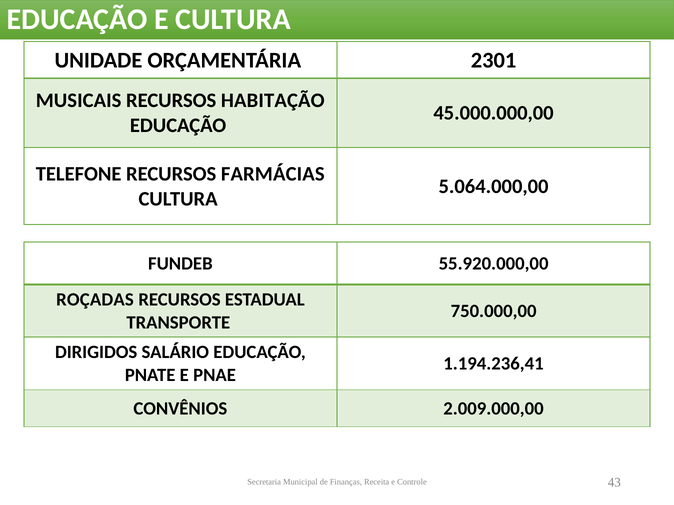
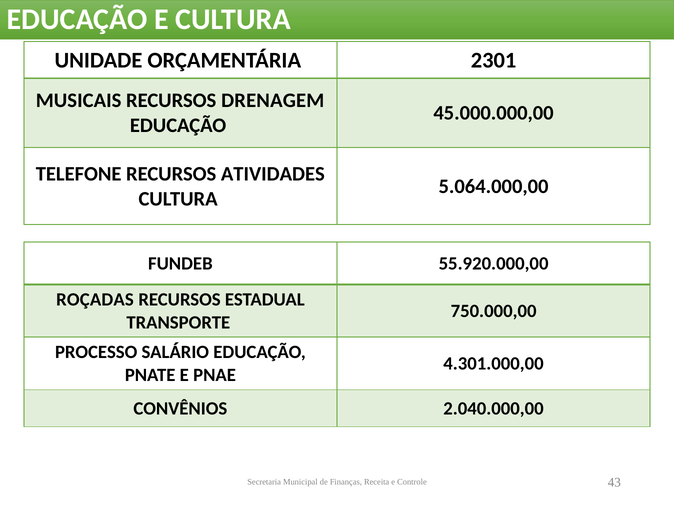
HABITAÇÃO: HABITAÇÃO -> DRENAGEM
FARMÁCIAS: FARMÁCIAS -> ATIVIDADES
DIRIGIDOS: DIRIGIDOS -> PROCESSO
1.194.236,41: 1.194.236,41 -> 4.301.000,00
2.009.000,00: 2.009.000,00 -> 2.040.000,00
